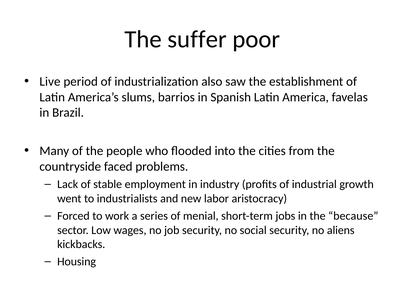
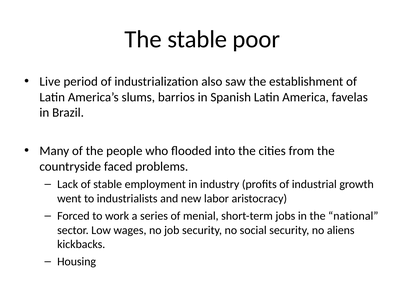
The suffer: suffer -> stable
because: because -> national
